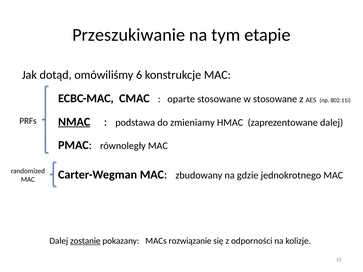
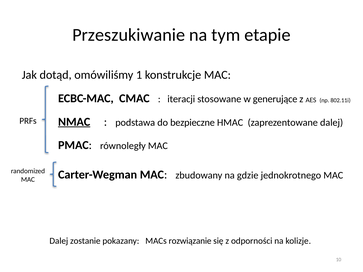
6: 6 -> 1
oparte: oparte -> iteracji
w stosowane: stosowane -> generujące
zmieniamy: zmieniamy -> bezpieczne
zostanie underline: present -> none
